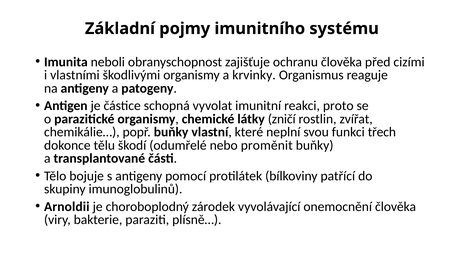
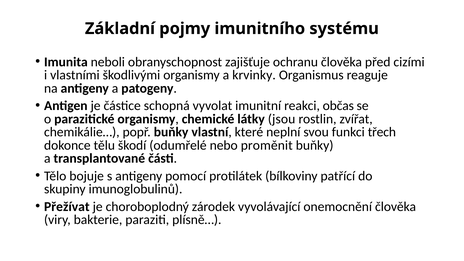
proto: proto -> občas
zničí: zničí -> jsou
Arnoldii: Arnoldii -> Přežívat
